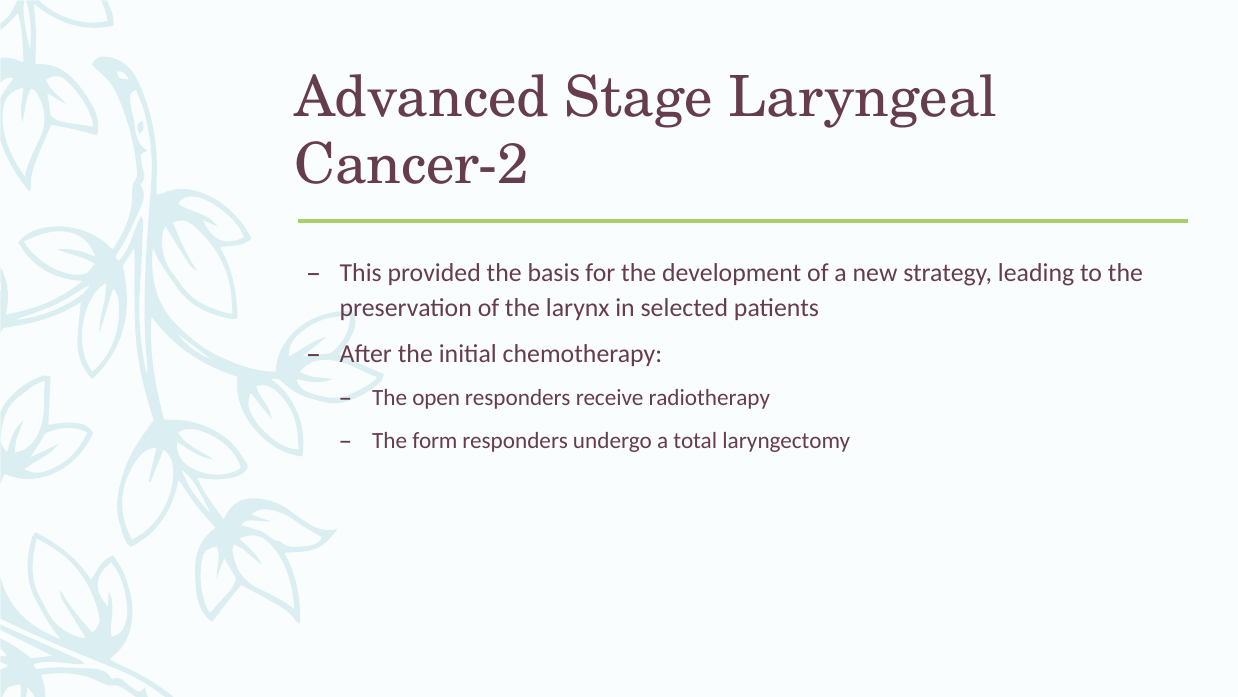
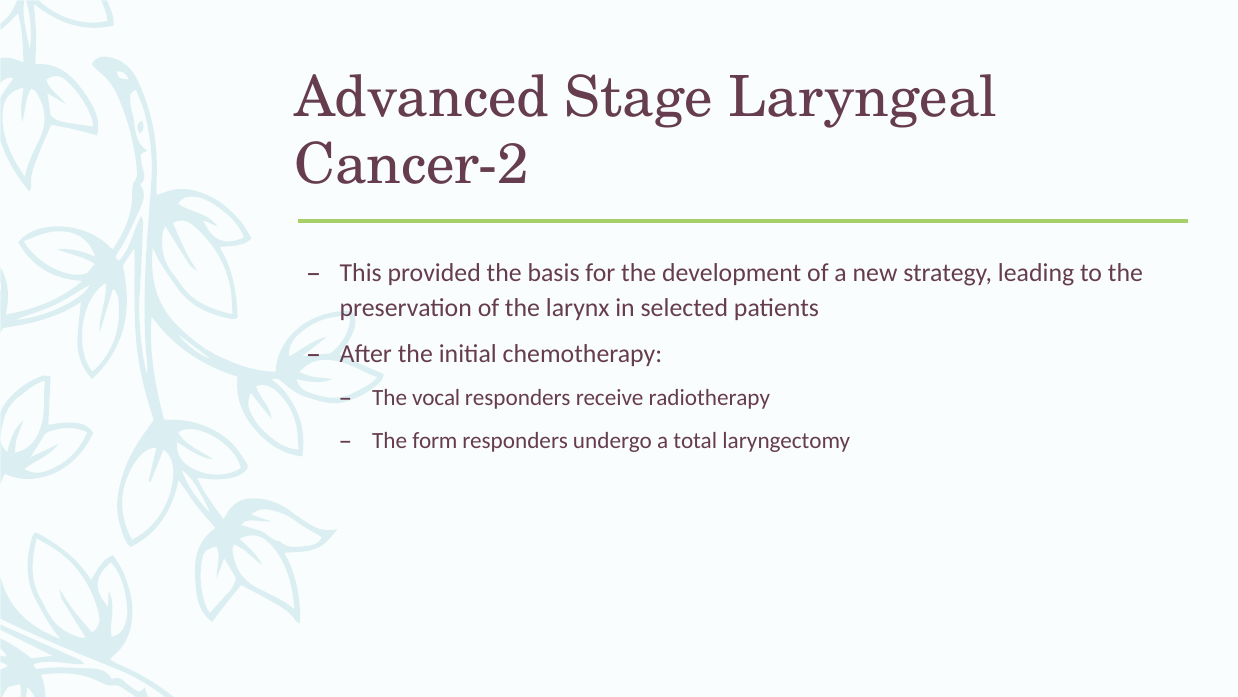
open: open -> vocal
